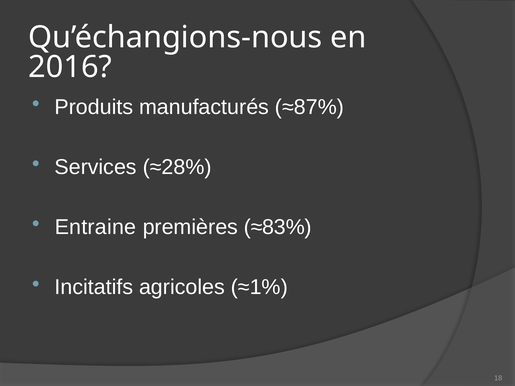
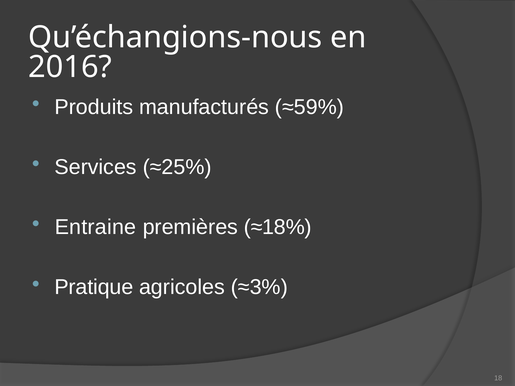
≈87%: ≈87% -> ≈59%
≈28%: ≈28% -> ≈25%
≈83%: ≈83% -> ≈18%
Incitatifs: Incitatifs -> Pratique
≈1%: ≈1% -> ≈3%
